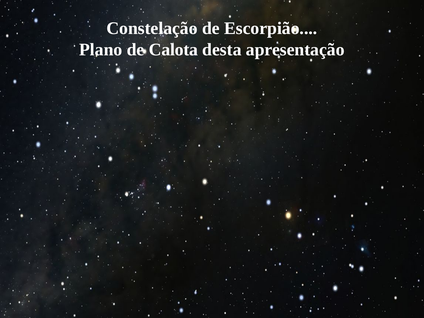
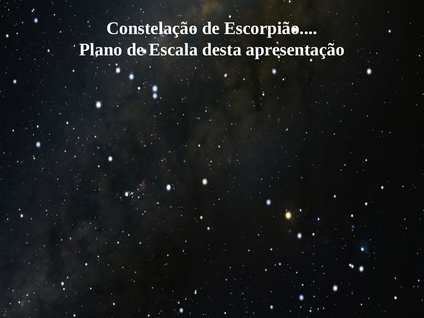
Calota: Calota -> Escala
